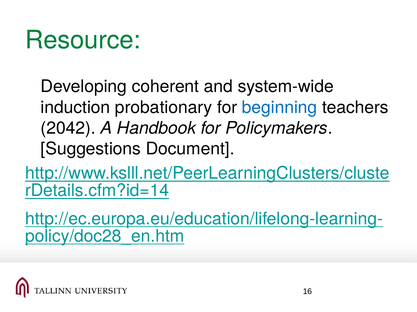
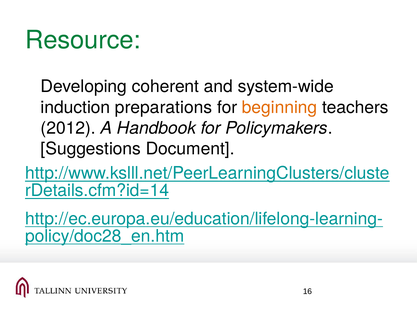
probationary: probationary -> preparations
beginning colour: blue -> orange
2042: 2042 -> 2012
